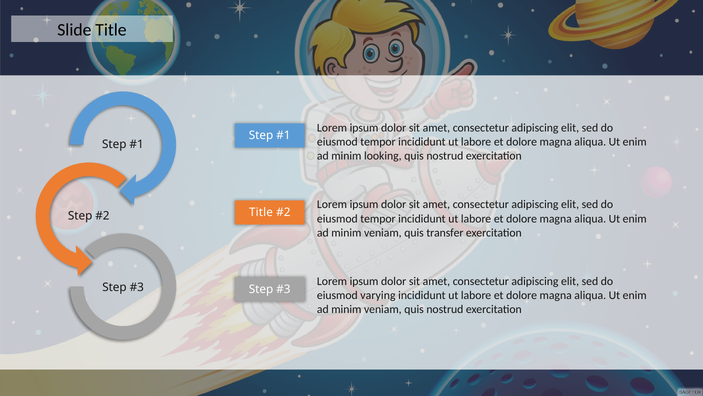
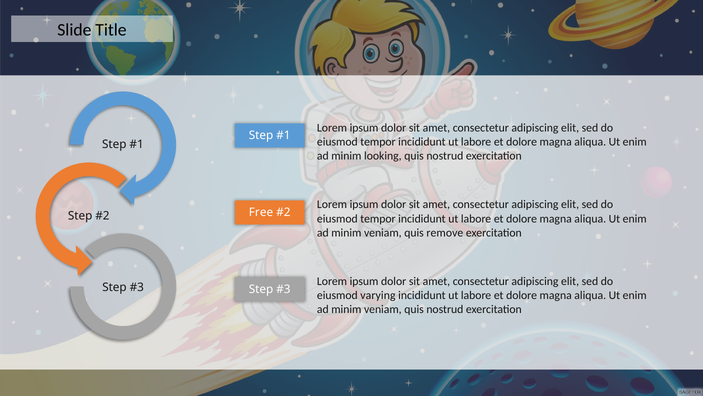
Title at (261, 212): Title -> Free
transfer: transfer -> remove
